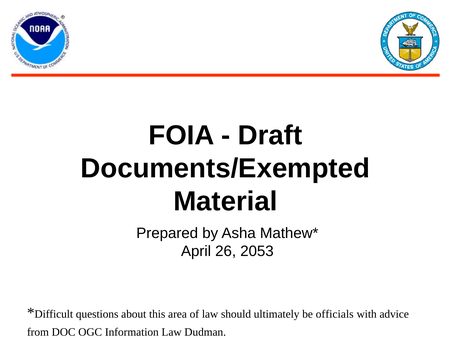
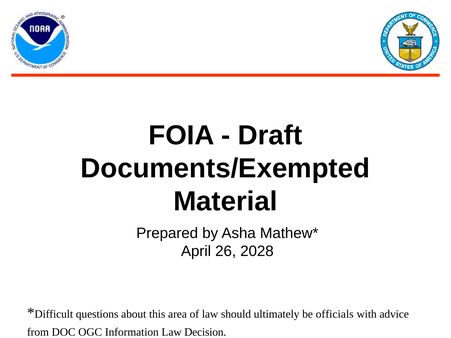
2053: 2053 -> 2028
Dudman: Dudman -> Decision
